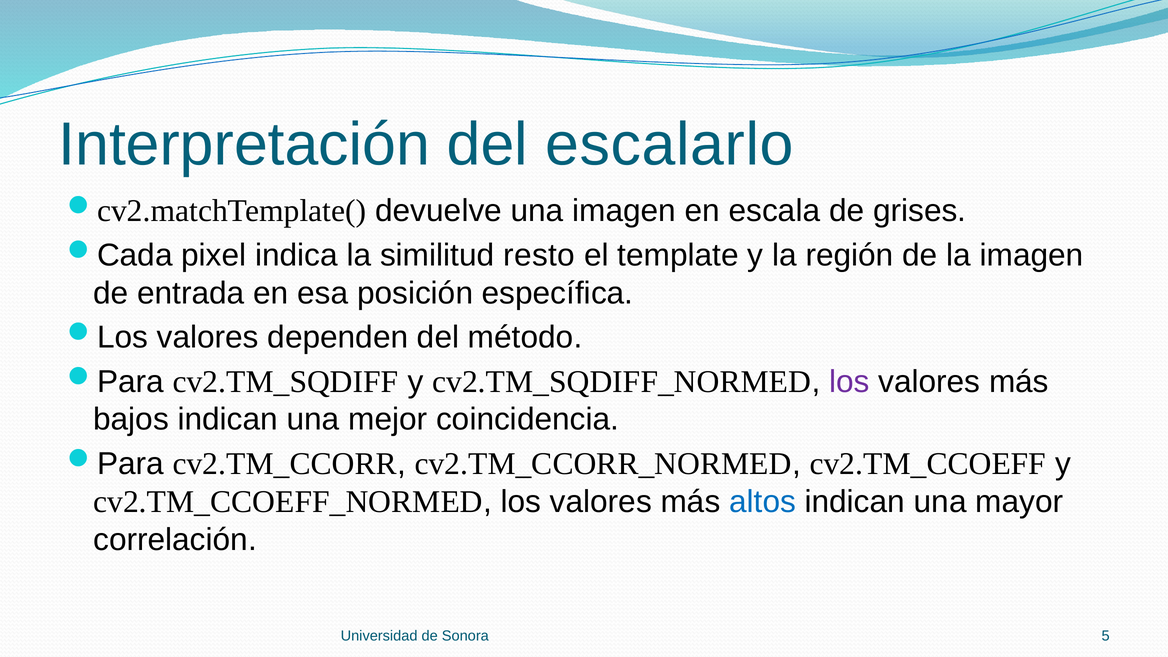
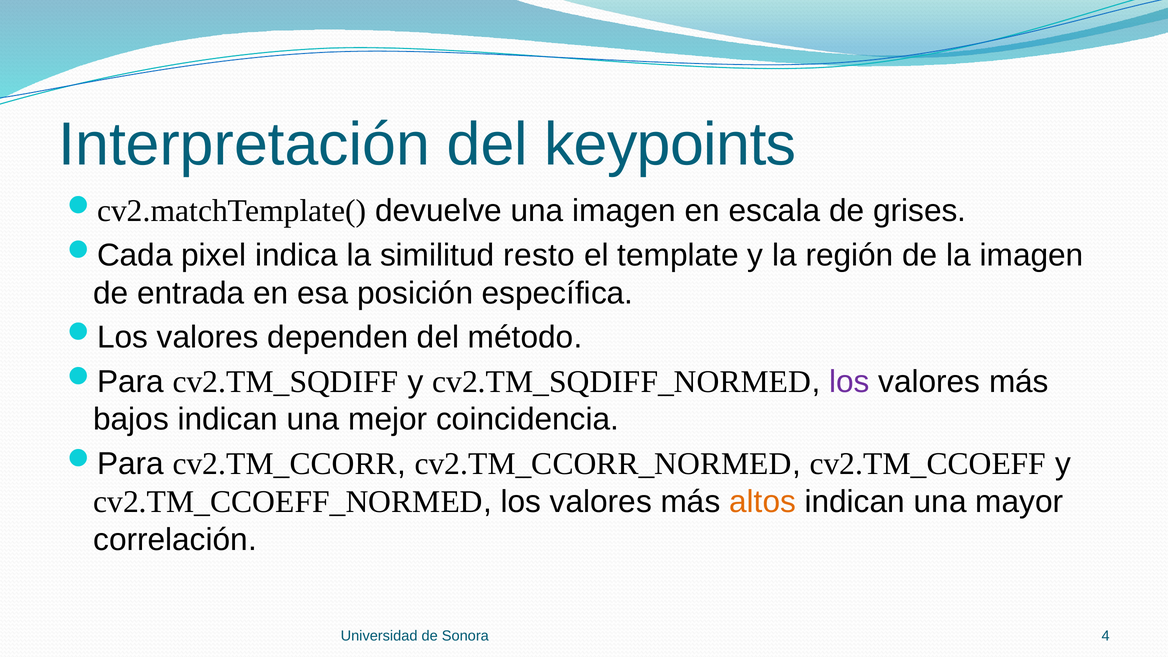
escalarlo: escalarlo -> keypoints
altos colour: blue -> orange
5: 5 -> 4
